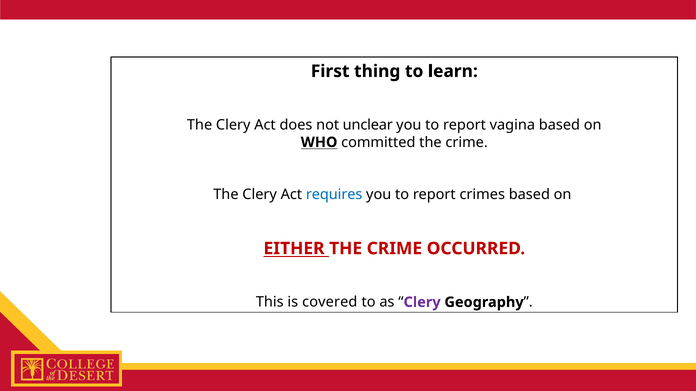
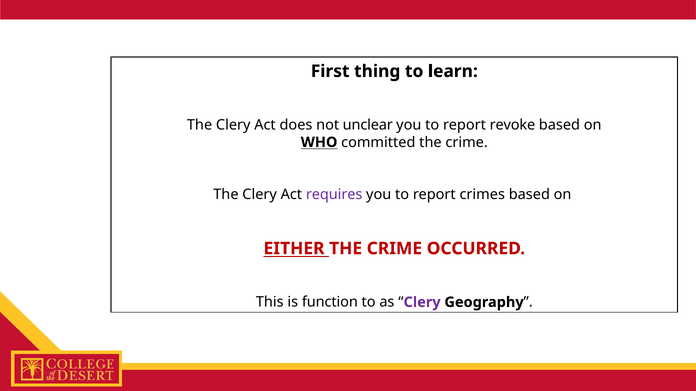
vagina: vagina -> revoke
requires colour: blue -> purple
covered: covered -> function
